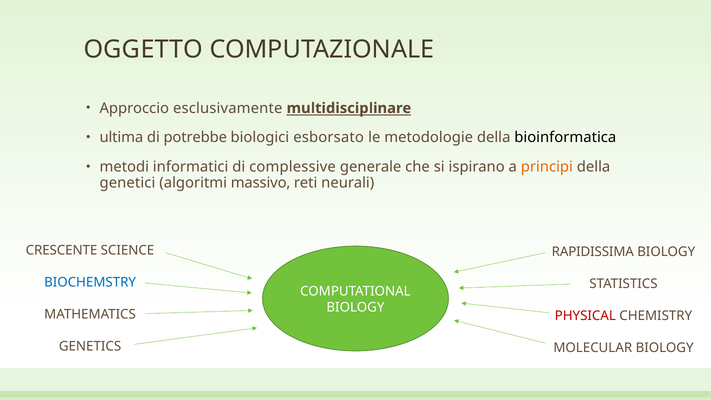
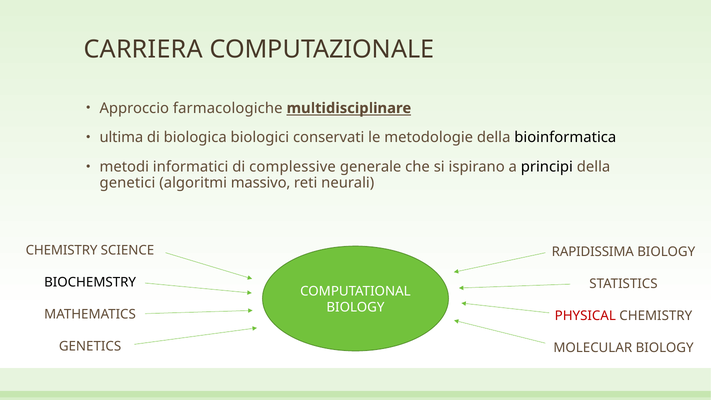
OGGETTO: OGGETTO -> CARRIERA
esclusivamente: esclusivamente -> farmacologiche
potrebbe: potrebbe -> biologica
esborsato: esborsato -> conservati
principi colour: orange -> black
CRESCENTE at (62, 250): CRESCENTE -> CHEMISTRY
BIOCHEMSTRY colour: blue -> black
